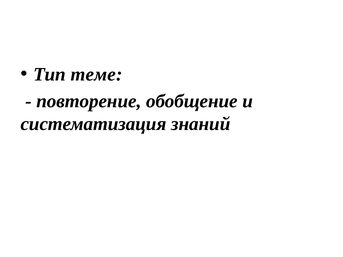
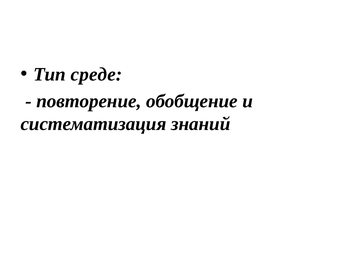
теме: теме -> среде
